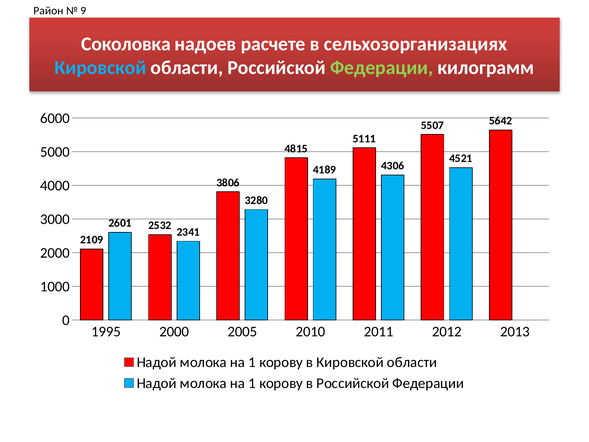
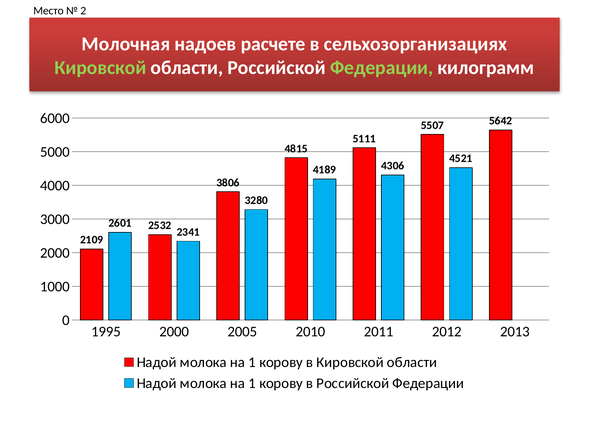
Район: Район -> Место
9: 9 -> 2
Соколовка: Соколовка -> Молочная
Кировской at (100, 68) colour: light blue -> light green
